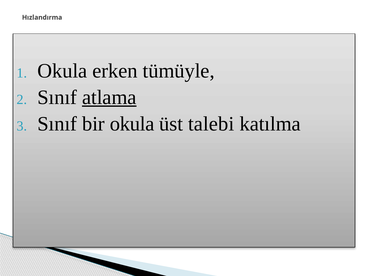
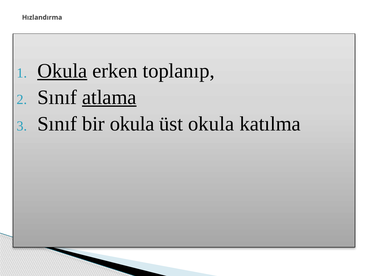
Okula at (62, 71) underline: none -> present
tümüyle: tümüyle -> toplanıp
üst talebi: talebi -> okula
